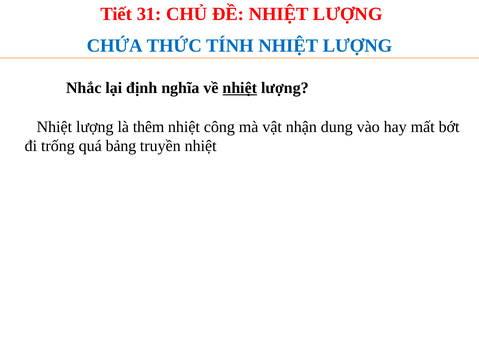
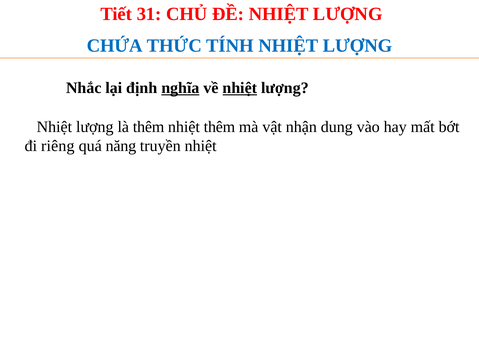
nghĩa underline: none -> present
nhiệt công: công -> thêm
trống: trống -> riêng
bảng: bảng -> năng
